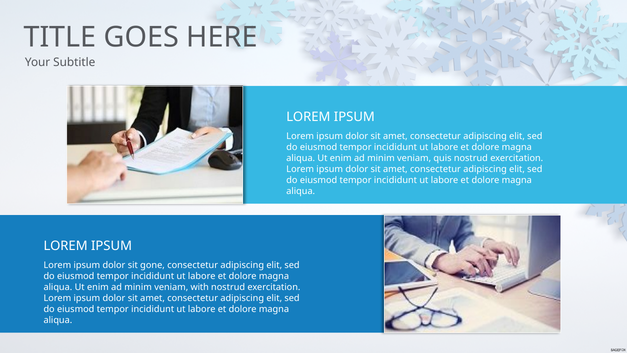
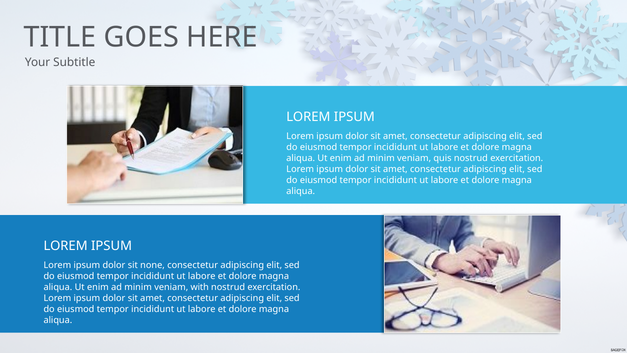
gone: gone -> none
